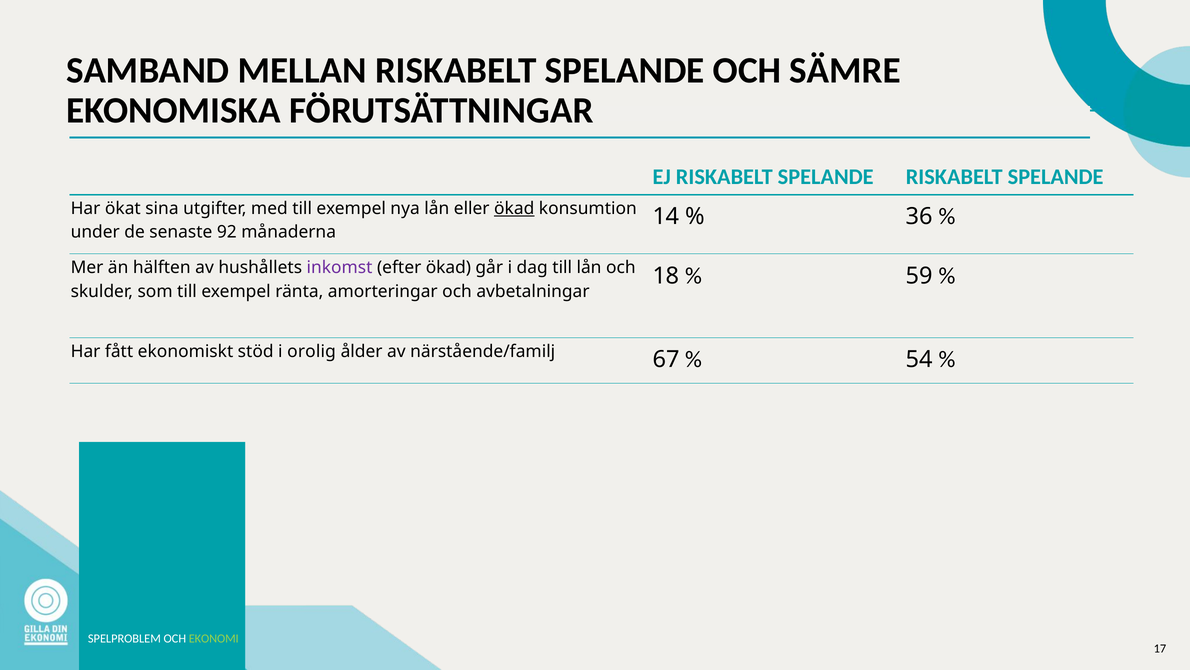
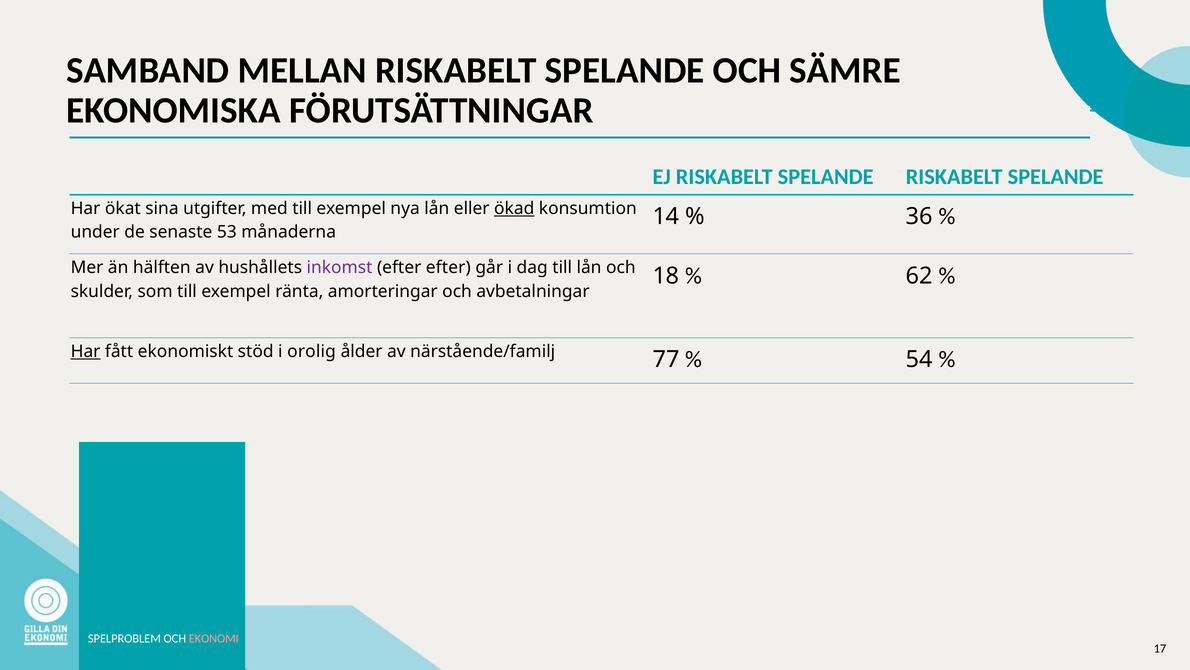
92: 92 -> 53
efter ökad: ökad -> efter
59: 59 -> 62
Har at (86, 351) underline: none -> present
67: 67 -> 77
EKONOMI colour: light green -> pink
